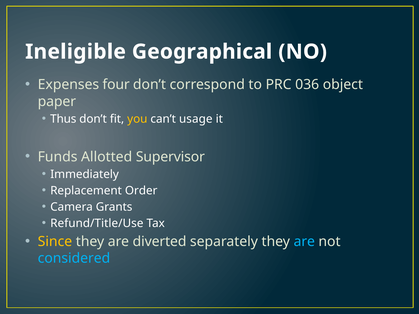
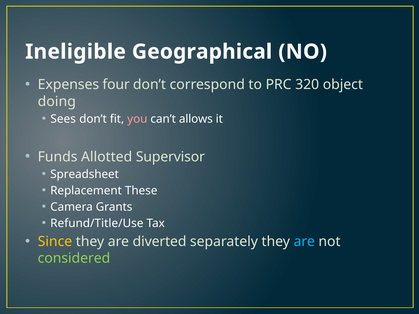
036: 036 -> 320
paper: paper -> doing
Thus: Thus -> Sees
you colour: yellow -> pink
usage: usage -> allows
Immediately: Immediately -> Spreadsheet
Order: Order -> These
considered colour: light blue -> light green
